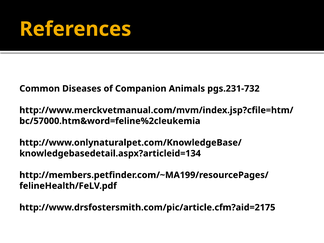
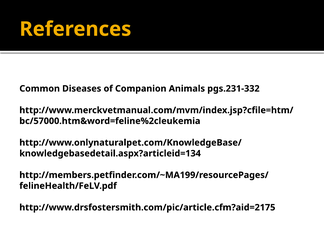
pgs.231-732: pgs.231-732 -> pgs.231-332
